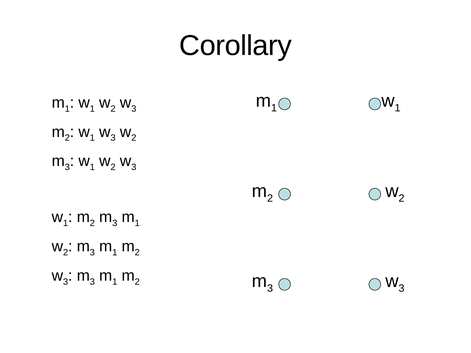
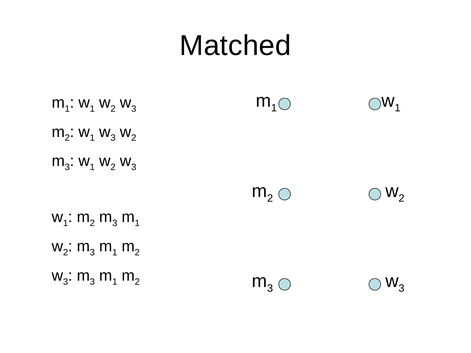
Corollary: Corollary -> Matched
